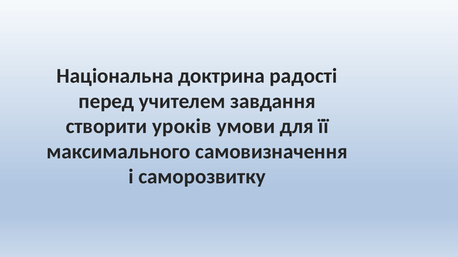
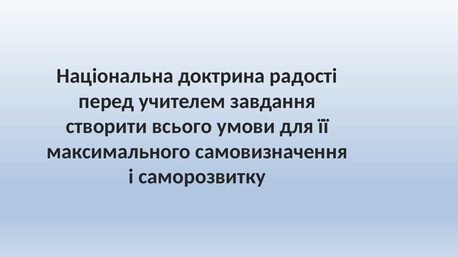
уроків: уроків -> всього
